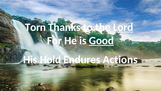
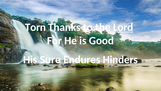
Good underline: present -> none
Hold: Hold -> Sure
Actions: Actions -> Hinders
